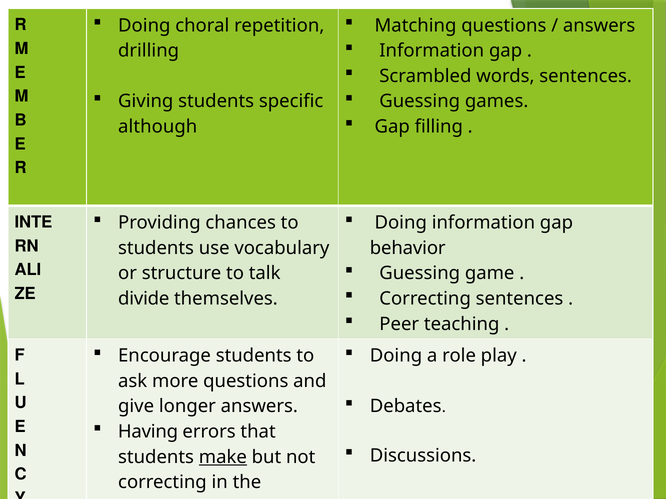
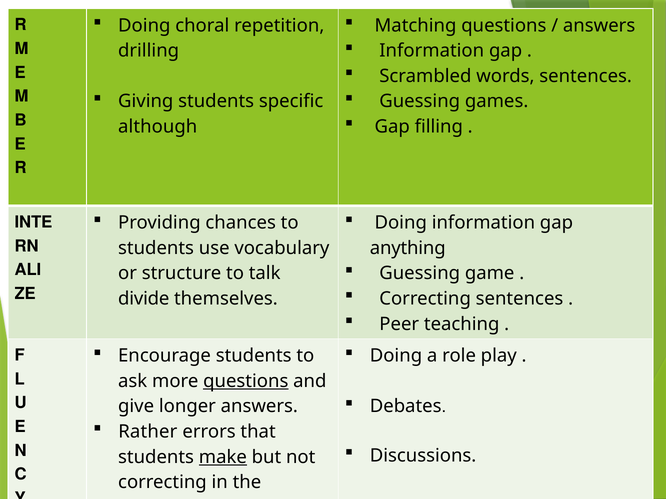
behavior: behavior -> anything
questions at (246, 381) underline: none -> present
Having: Having -> Rather
